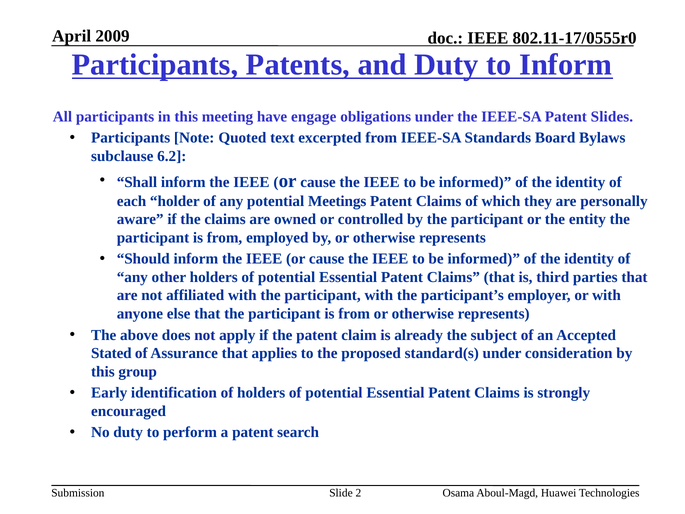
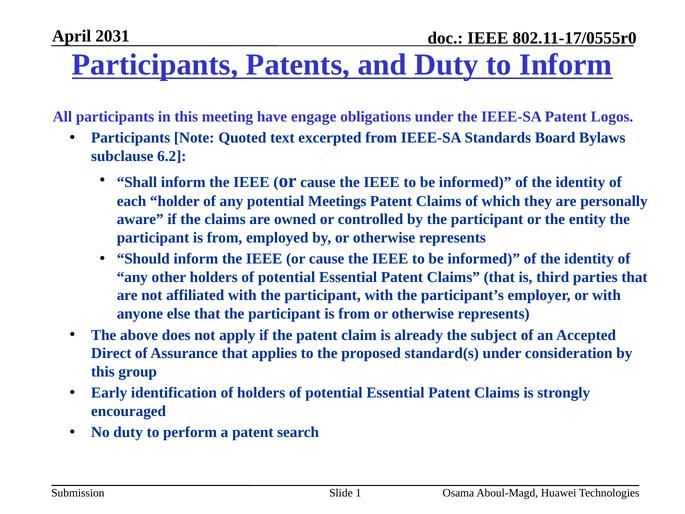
2009: 2009 -> 2031
Slides: Slides -> Logos
Stated: Stated -> Direct
2: 2 -> 1
